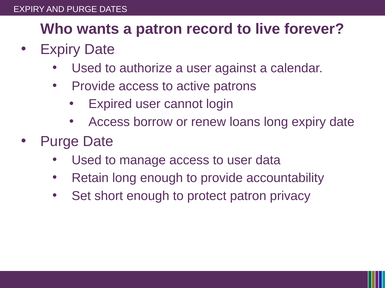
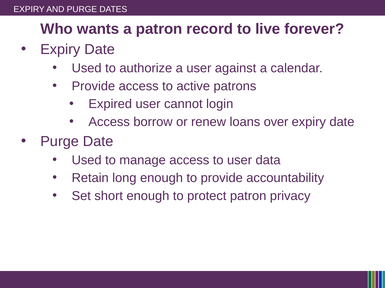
loans long: long -> over
